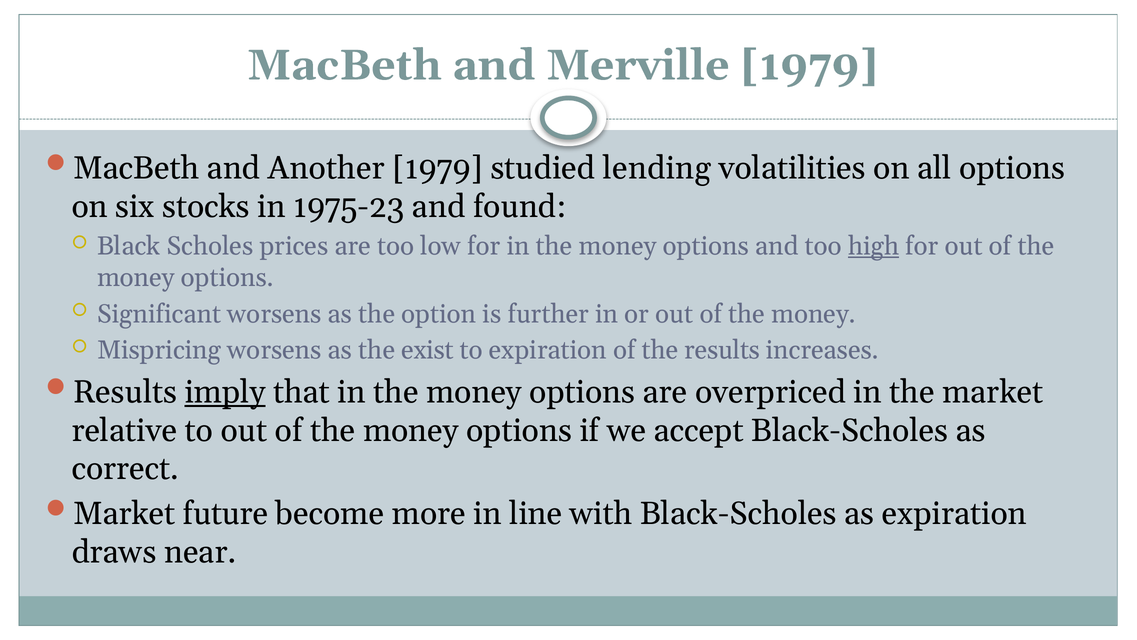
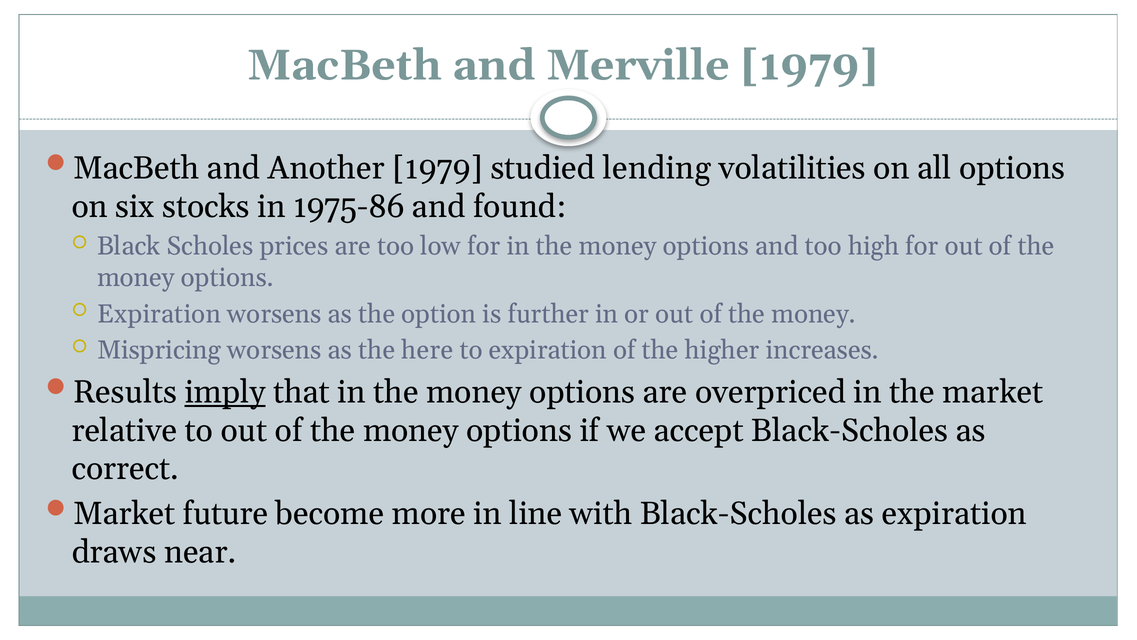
1975-23: 1975-23 -> 1975-86
high underline: present -> none
Significant at (159, 314): Significant -> Expiration
exist: exist -> here
the results: results -> higher
